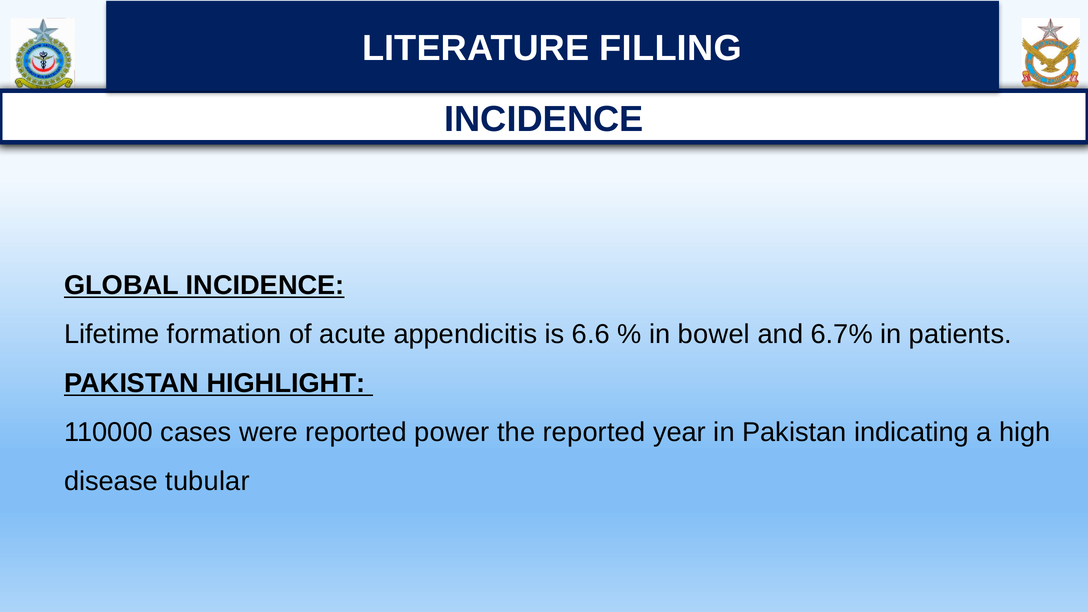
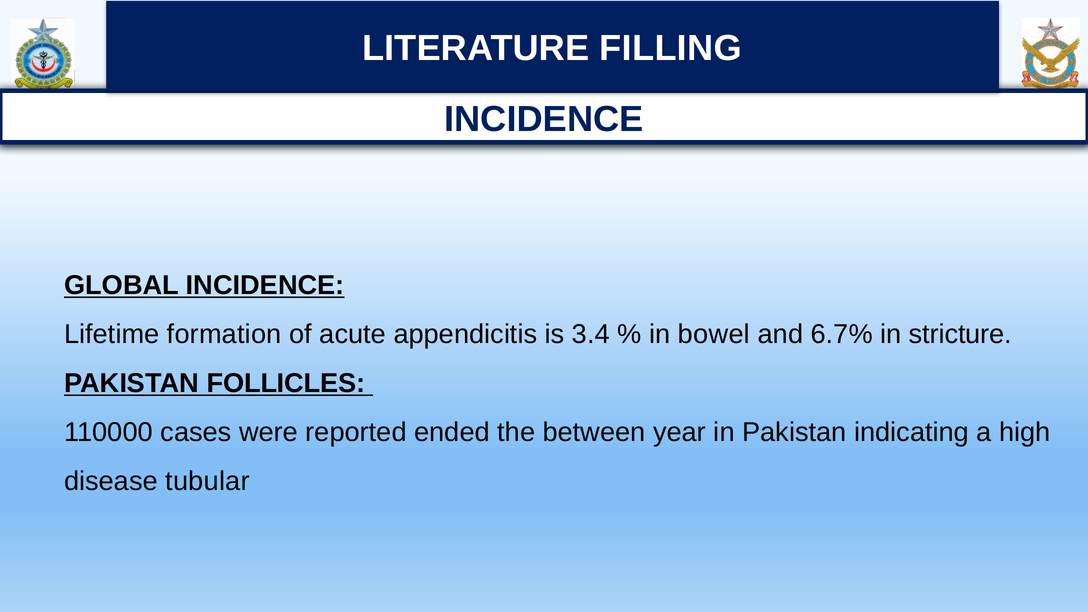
6.6: 6.6 -> 3.4
patients: patients -> stricture
HIGHLIGHT: HIGHLIGHT -> FOLLICLES
power: power -> ended
the reported: reported -> between
